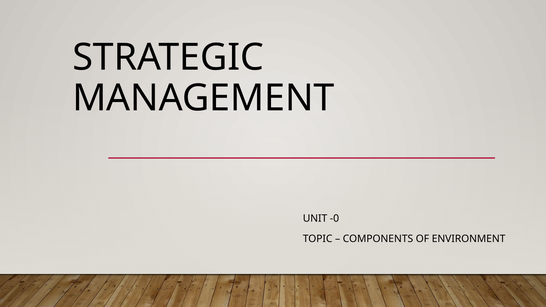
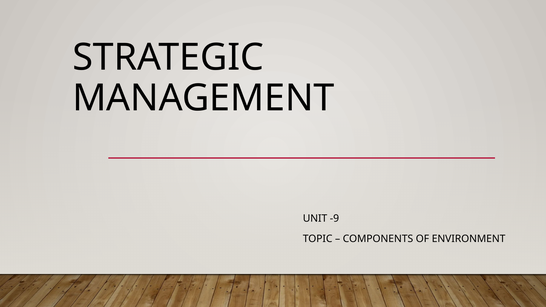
-0: -0 -> -9
